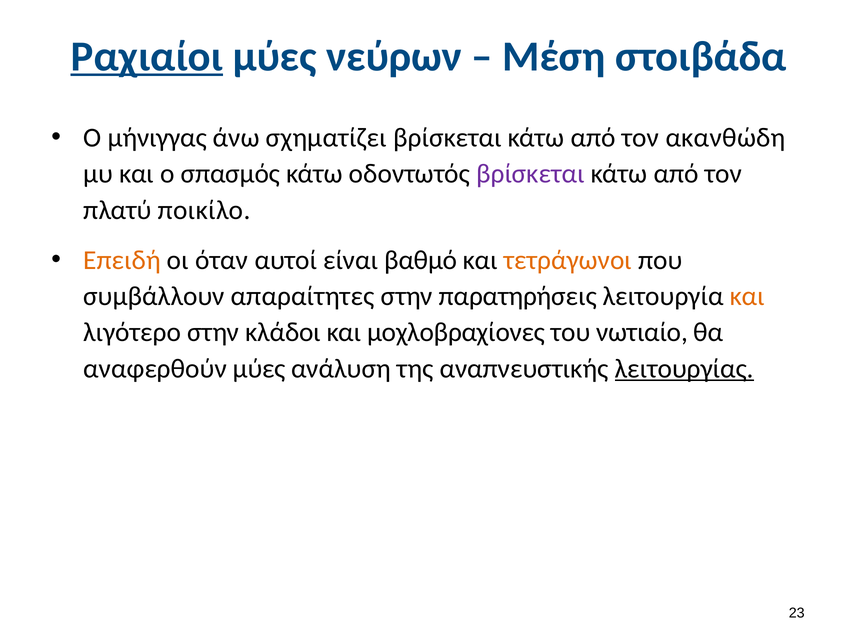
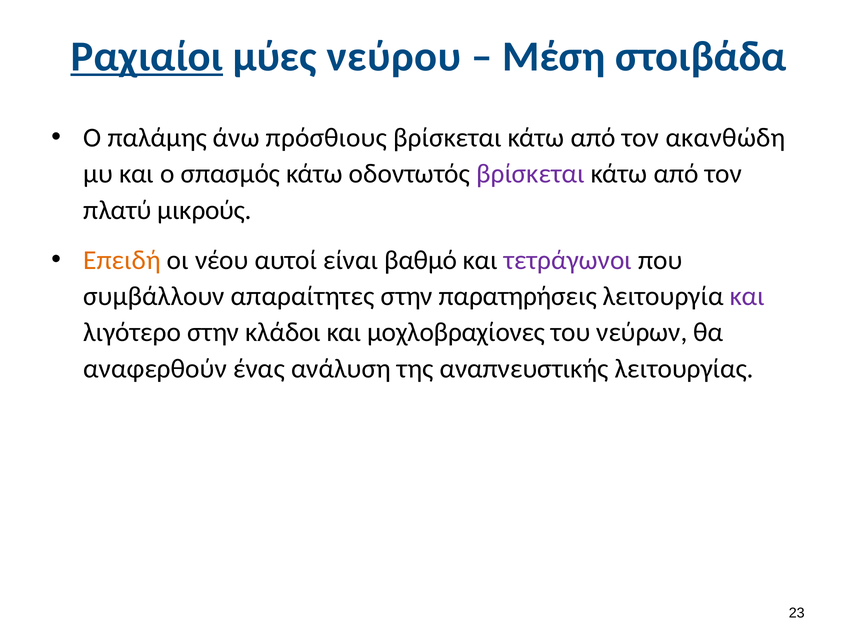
νεύρων: νεύρων -> νεύρου
μήνιγγας: μήνιγγας -> παλάμης
σχηματίζει: σχηματίζει -> πρόσθιους
ποικίλο: ποικίλο -> μικρούς
όταν: όταν -> νέου
τετράγωνοι colour: orange -> purple
και at (747, 296) colour: orange -> purple
νωτιαίο: νωτιαίο -> νεύρων
αναφερθούν μύες: μύες -> ένας
λειτουργίας underline: present -> none
